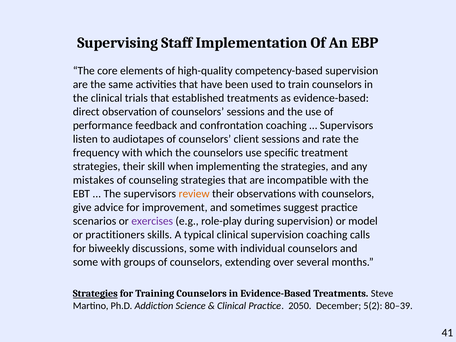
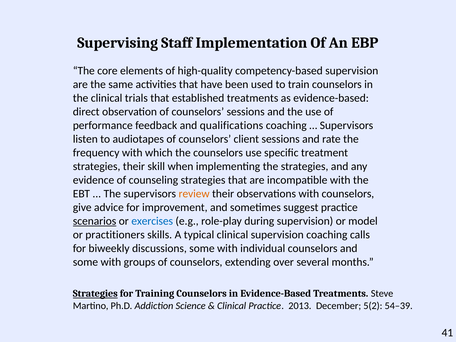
confrontation: confrontation -> qualifications
mistakes: mistakes -> evidence
scenarios underline: none -> present
exercises colour: purple -> blue
2050: 2050 -> 2013
80–39: 80–39 -> 54–39
